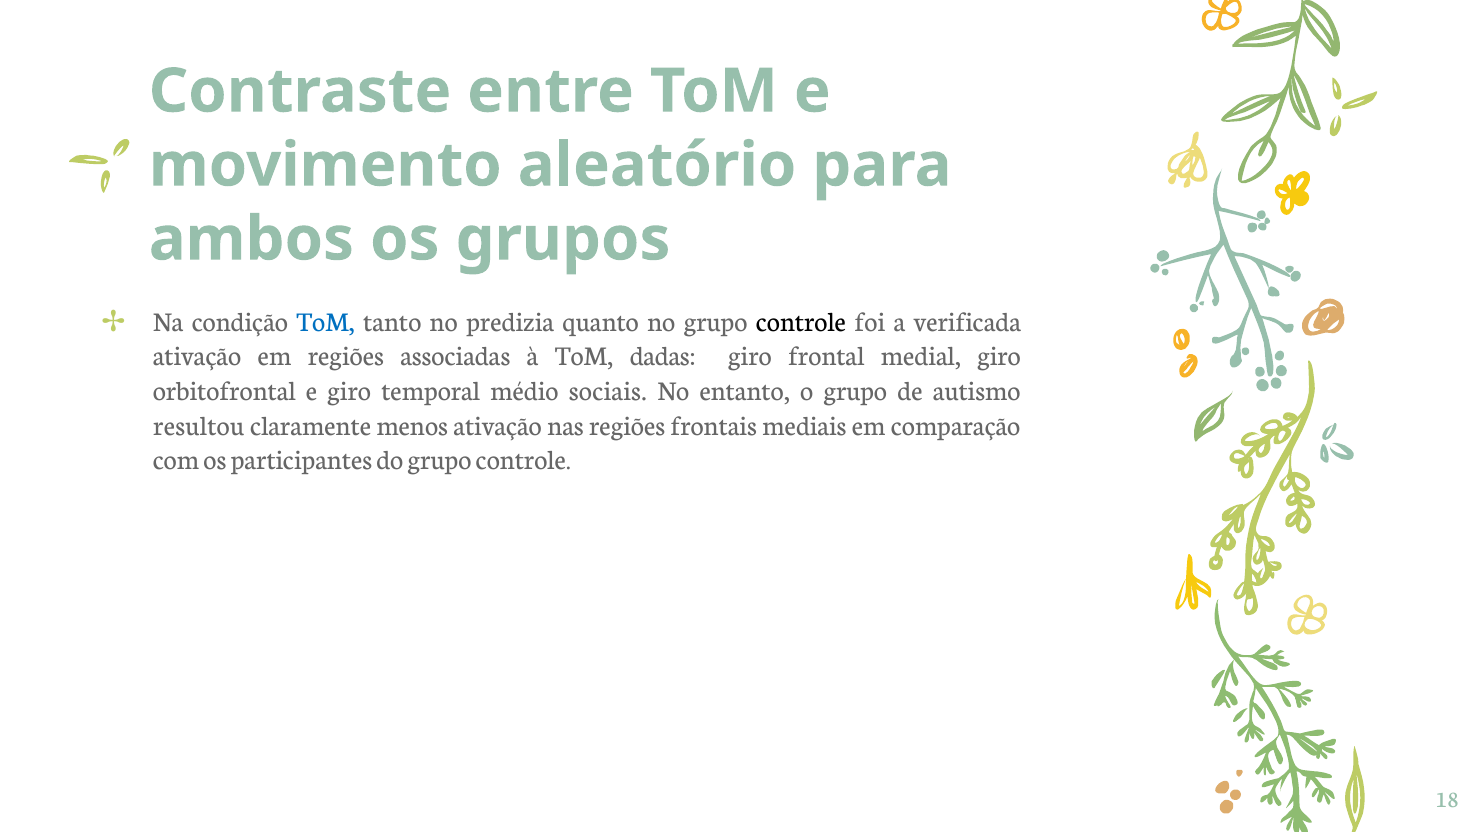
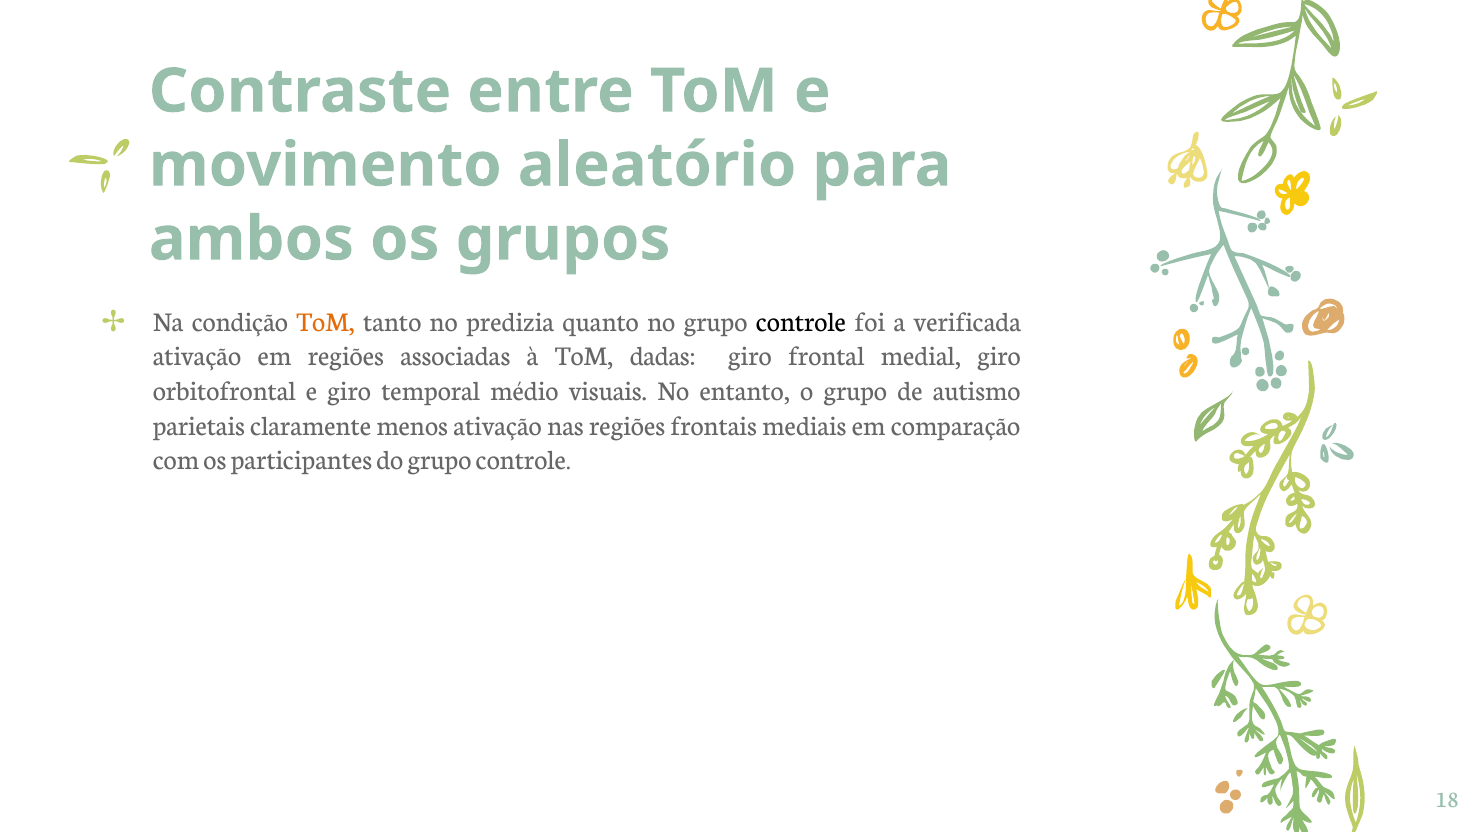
ToM at (326, 322) colour: blue -> orange
sociais: sociais -> visuais
resultou: resultou -> parietais
